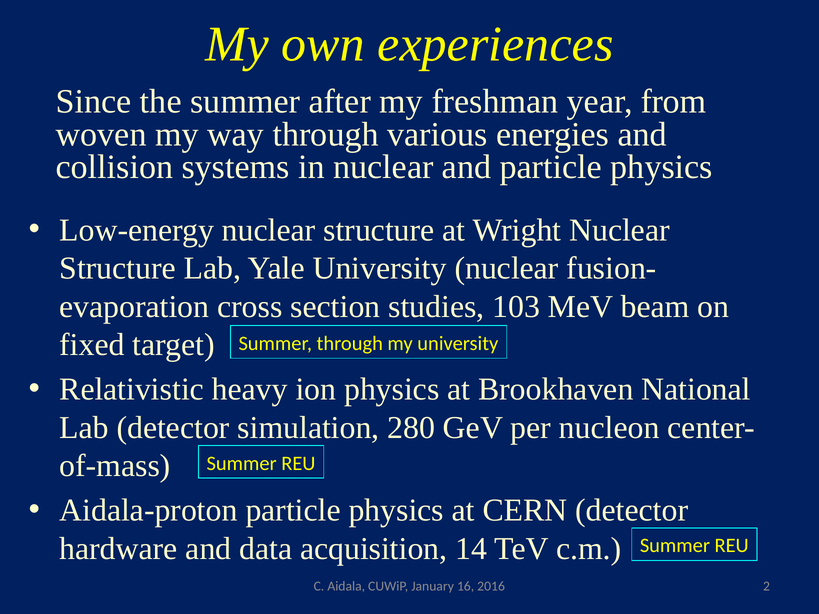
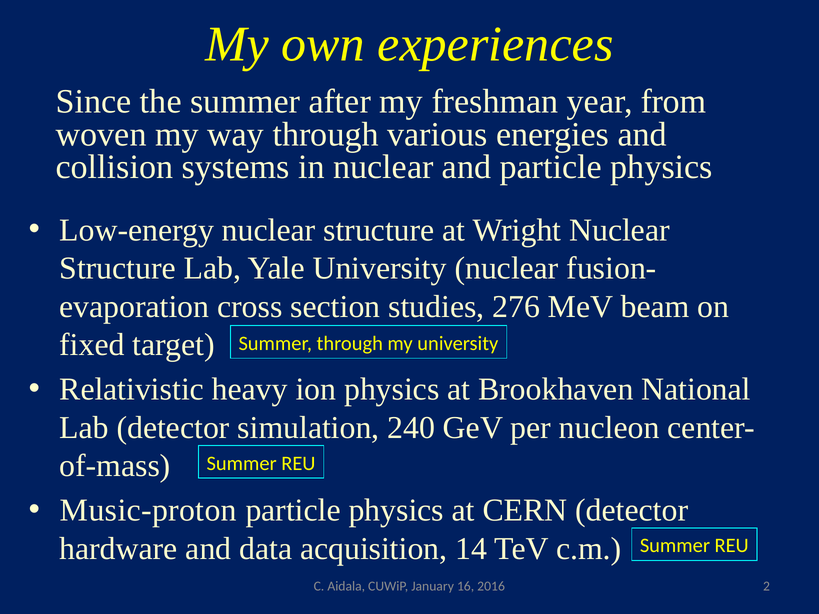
103: 103 -> 276
280: 280 -> 240
Aidala-proton: Aidala-proton -> Music-proton
